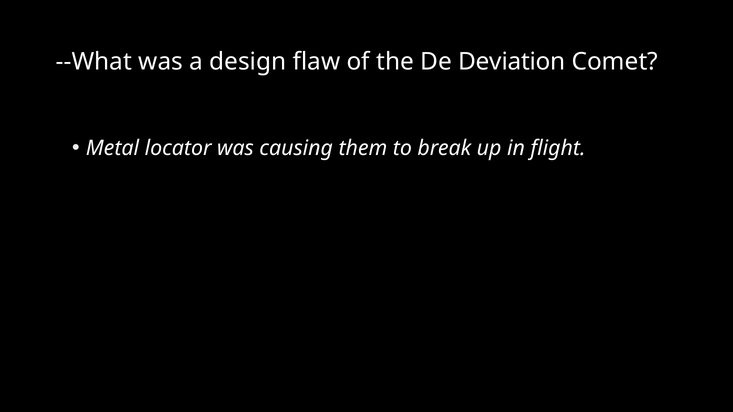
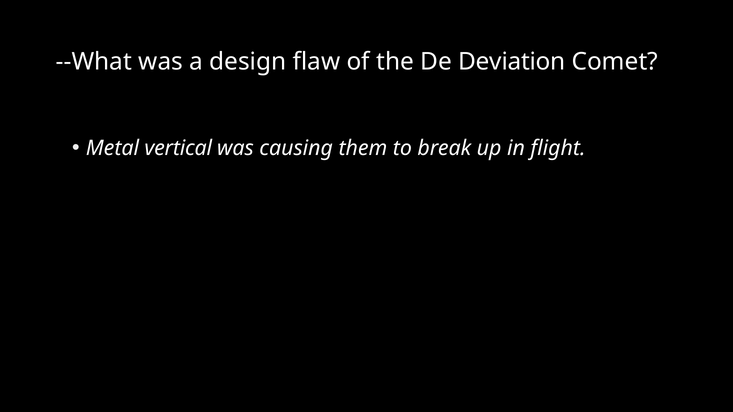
locator: locator -> vertical
